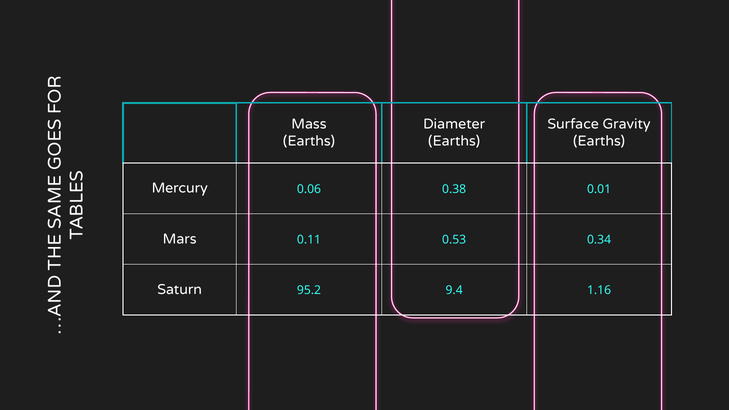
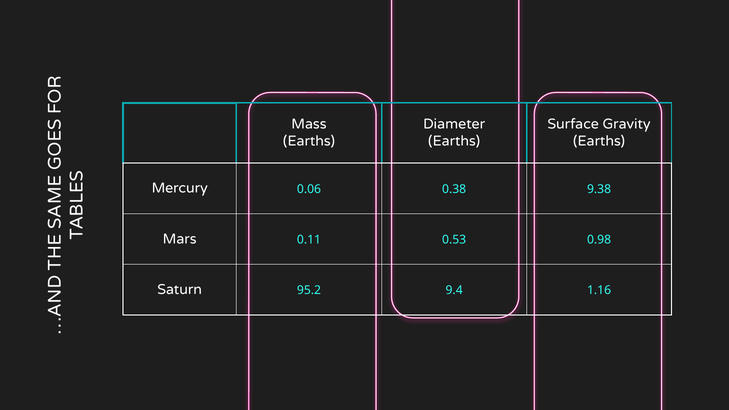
0.01: 0.01 -> 9.38
0.34: 0.34 -> 0.98
